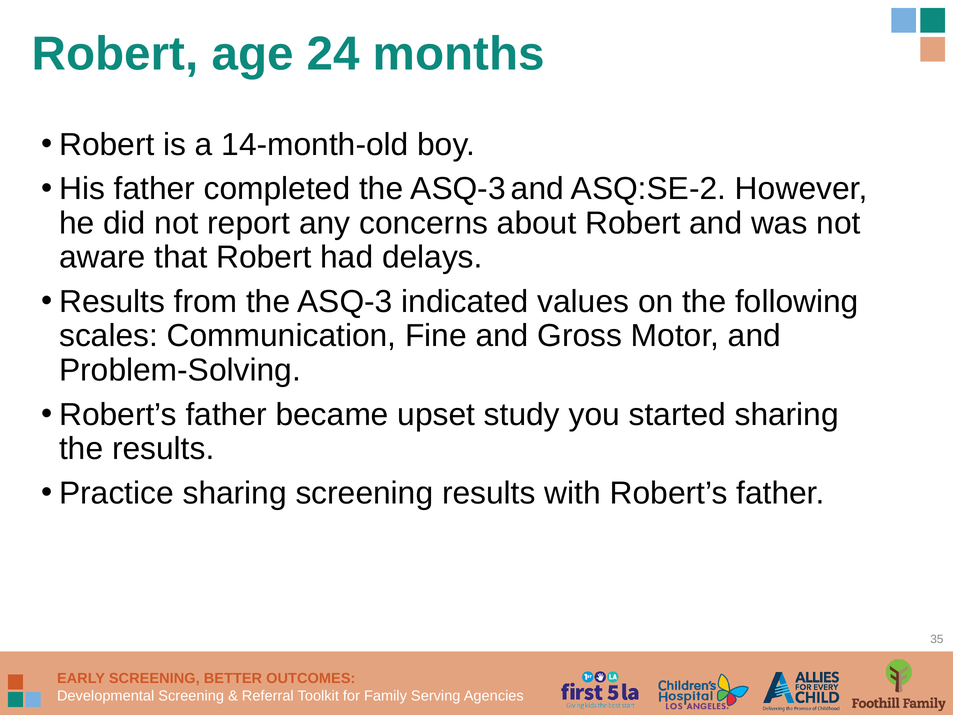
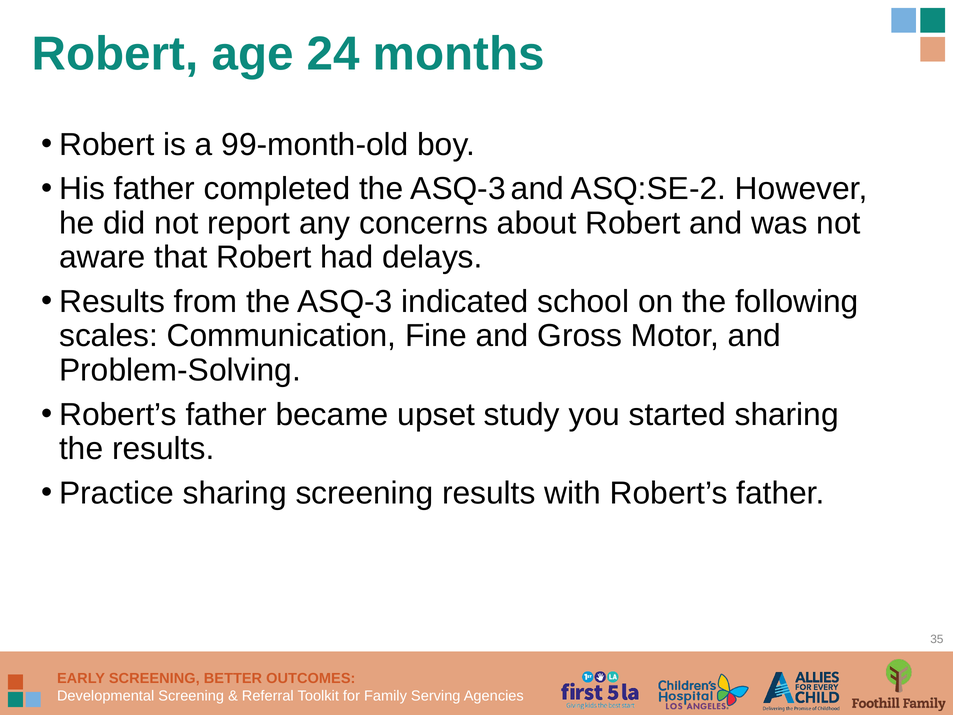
14-month-old: 14-month-old -> 99-month-old
values: values -> school
